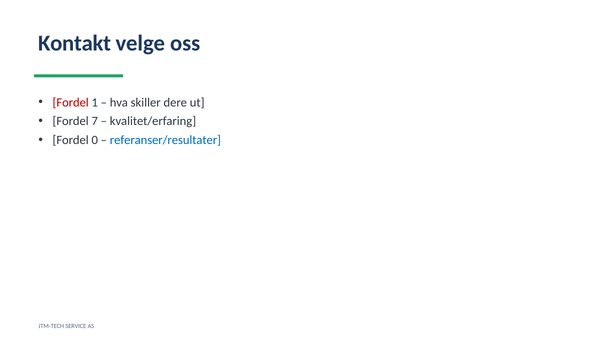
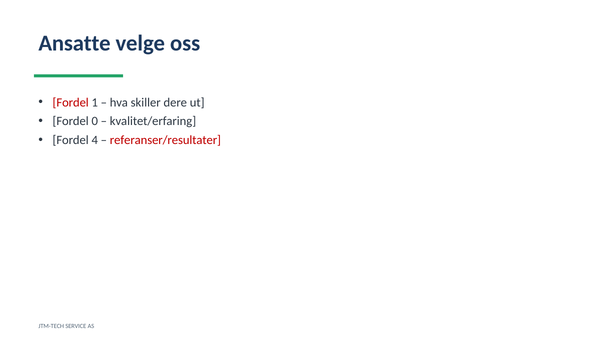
Kontakt: Kontakt -> Ansatte
7: 7 -> 0
0: 0 -> 4
referanser/resultater colour: blue -> red
